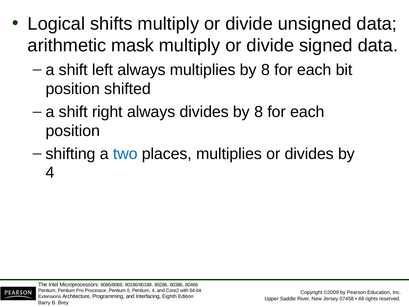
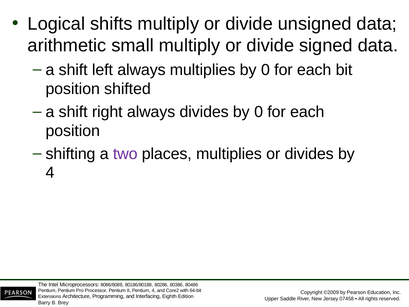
mask: mask -> small
multiplies by 8: 8 -> 0
divides by 8: 8 -> 0
two colour: blue -> purple
